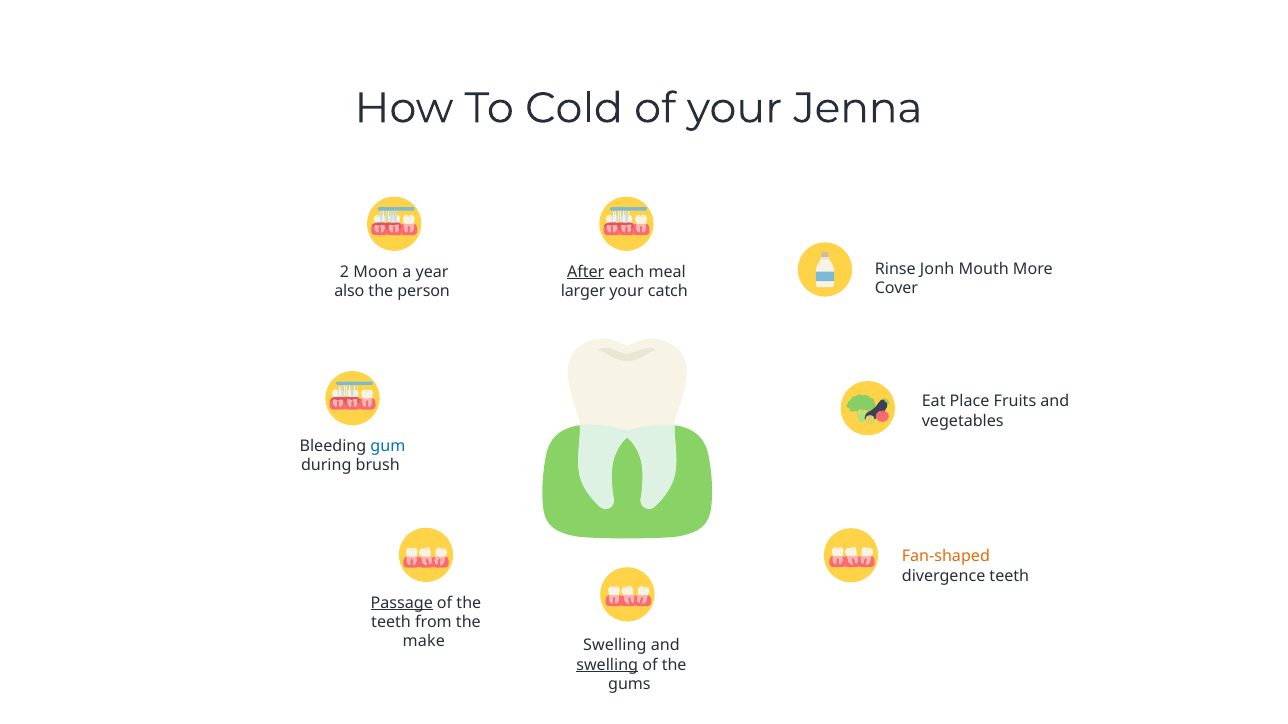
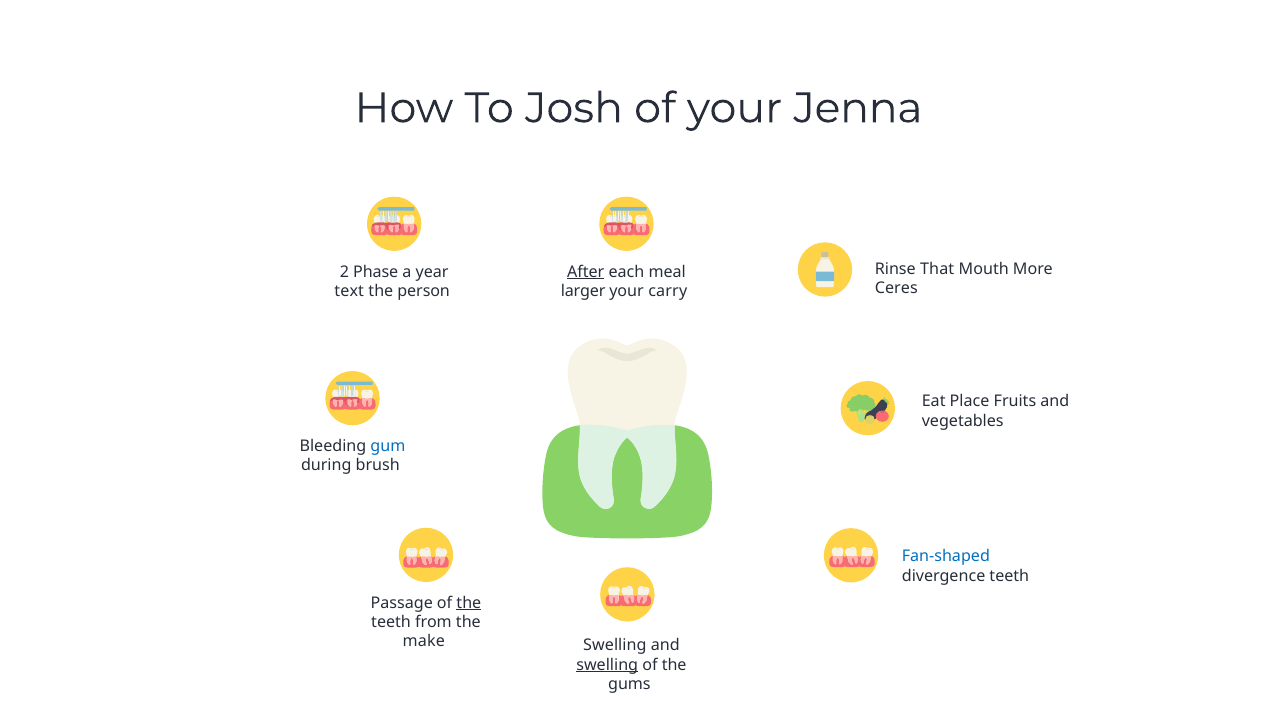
Cold: Cold -> Josh
Jonh: Jonh -> That
Moon: Moon -> Phase
Cover: Cover -> Ceres
also: also -> text
catch: catch -> carry
Fan-shaped colour: orange -> blue
Passage underline: present -> none
the at (469, 603) underline: none -> present
